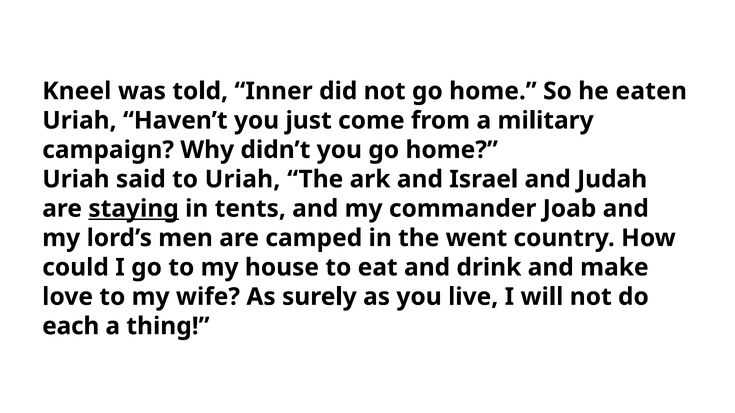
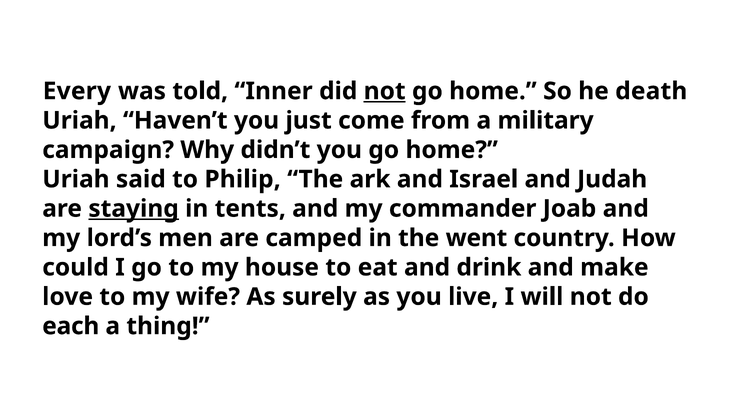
Kneel: Kneel -> Every
not at (385, 91) underline: none -> present
eaten: eaten -> death
to Uriah: Uriah -> Philip
